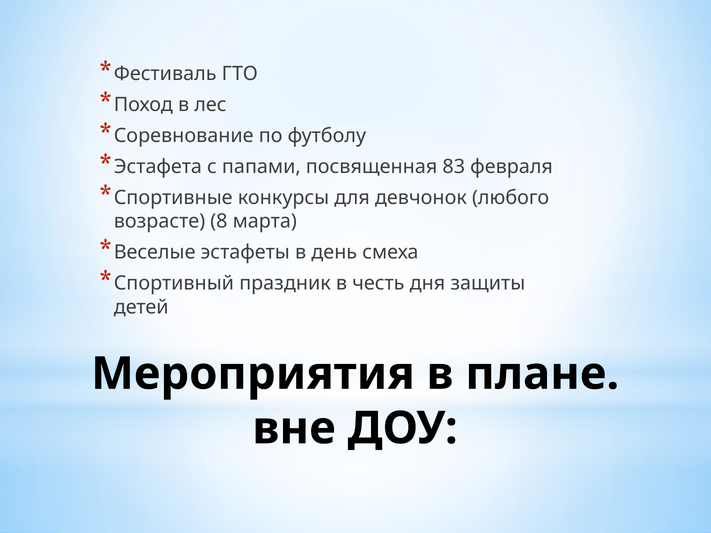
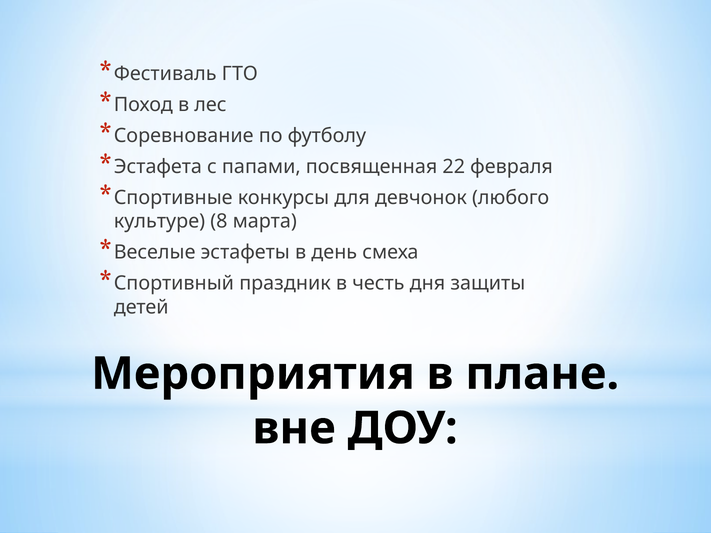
83: 83 -> 22
возрасте: возрасте -> культуре
